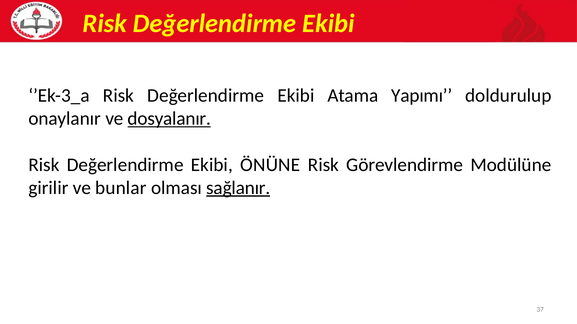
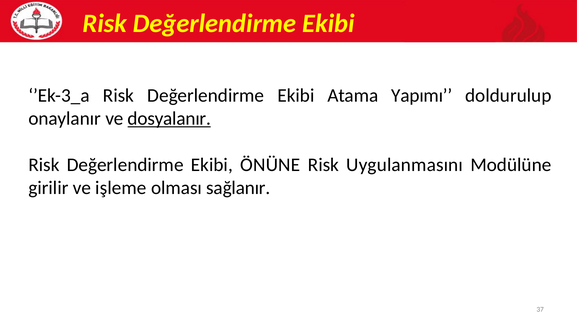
Görevlendirme: Görevlendirme -> Uygulanmasını
bunlar: bunlar -> işleme
sağlanır underline: present -> none
